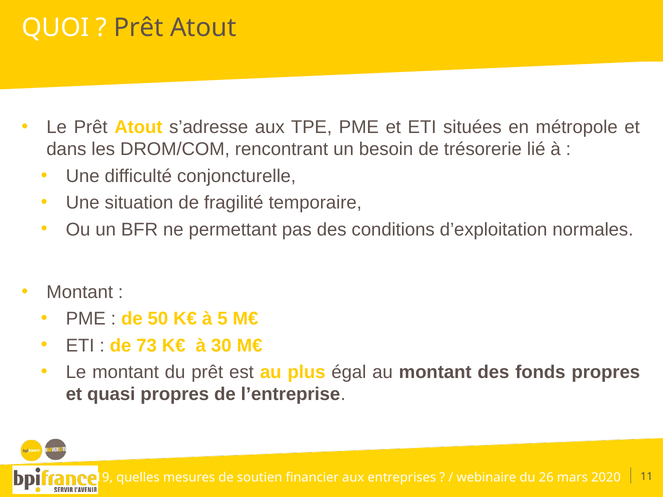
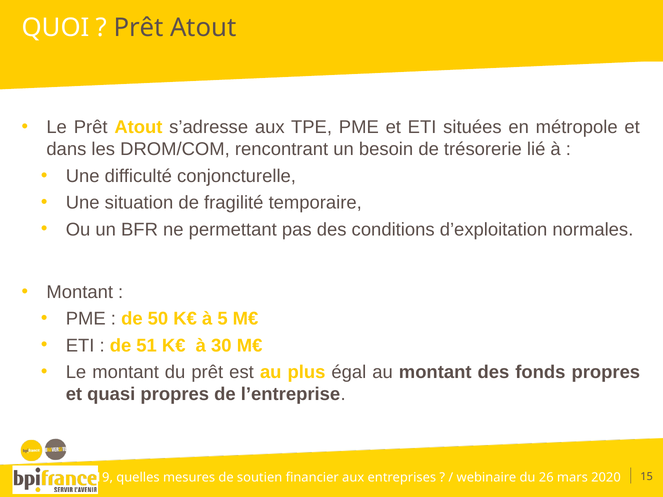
73: 73 -> 51
11: 11 -> 15
